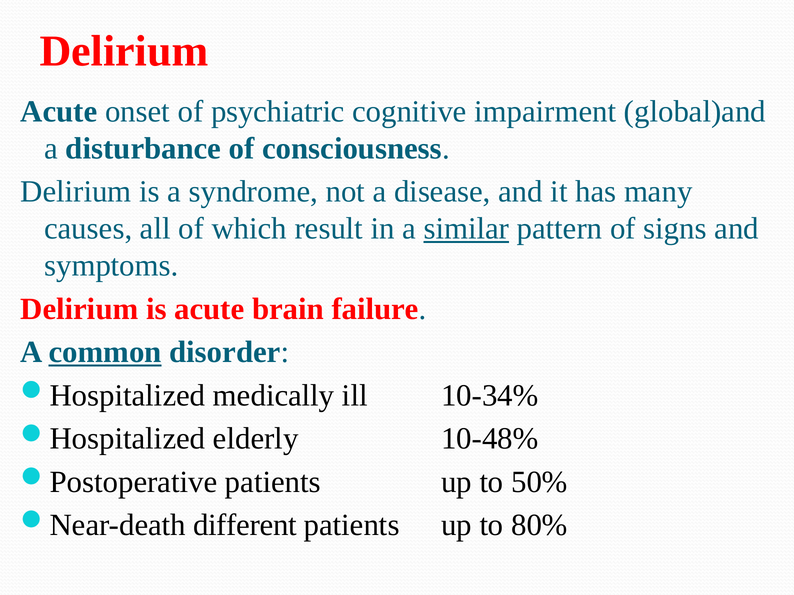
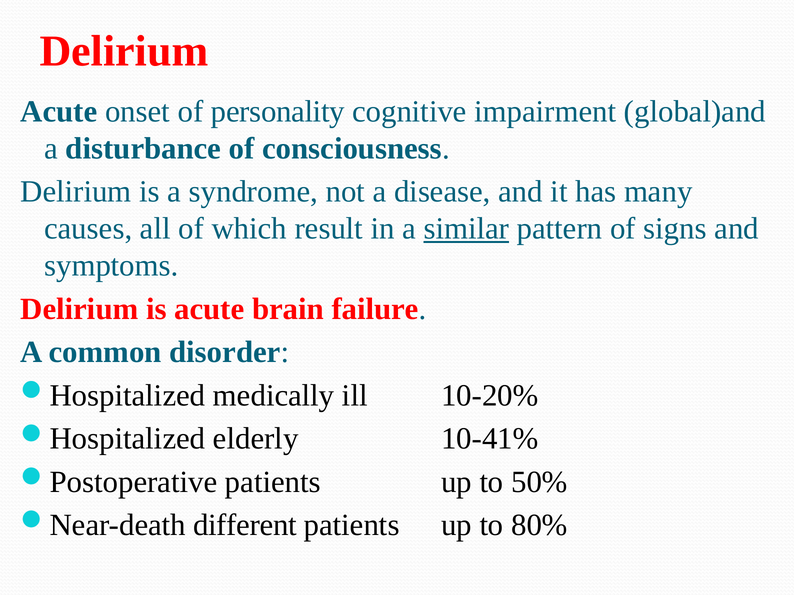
psychiatric: psychiatric -> personality
common underline: present -> none
10-34%: 10-34% -> 10-20%
10-48%: 10-48% -> 10-41%
